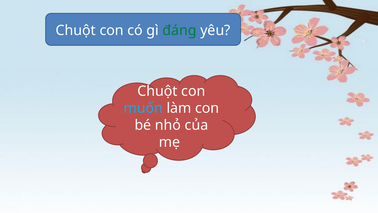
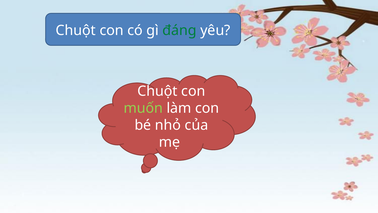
muốn colour: light blue -> light green
